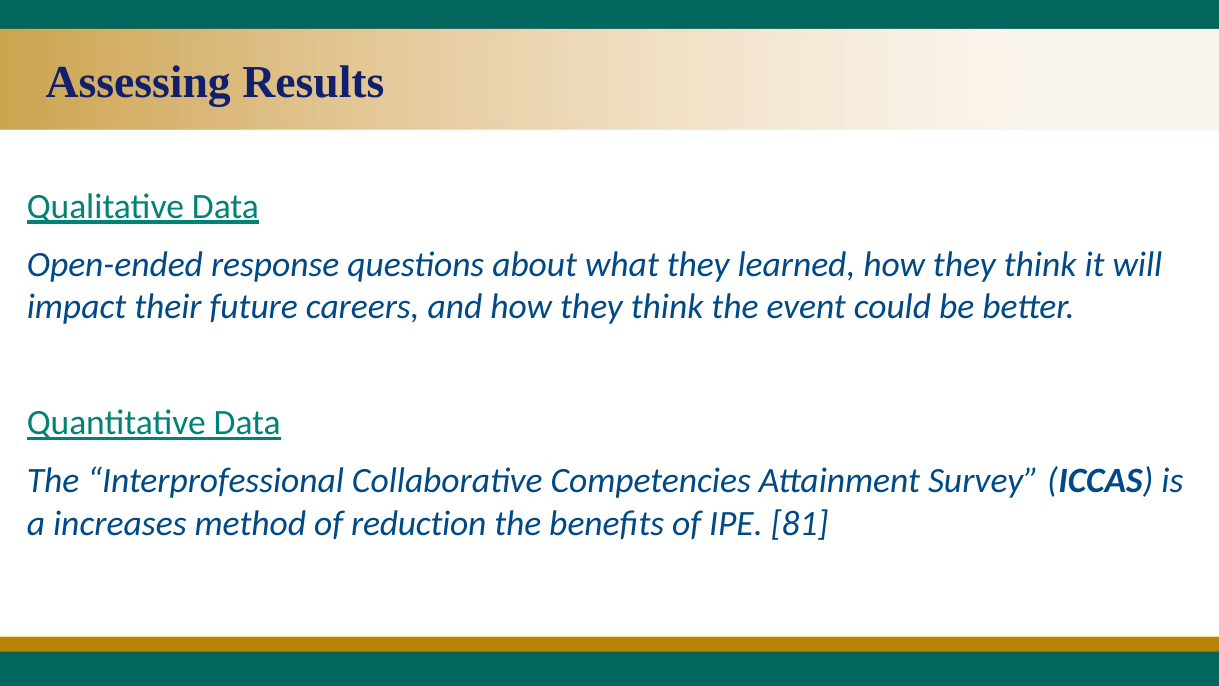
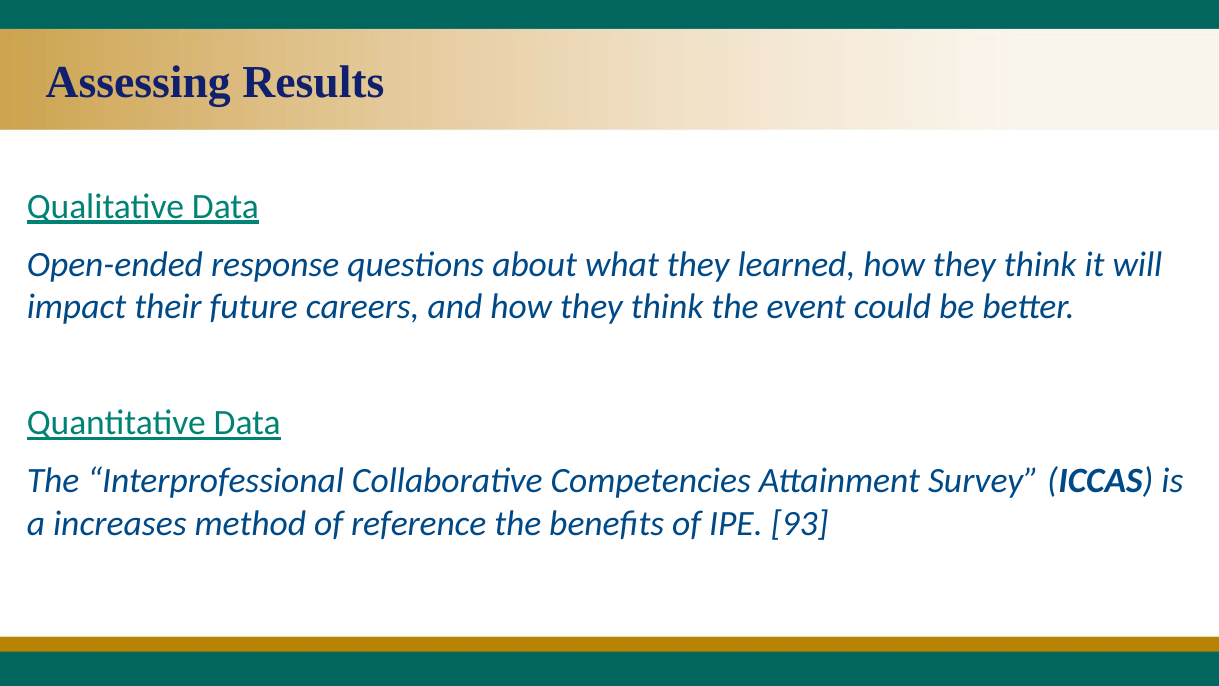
reduction: reduction -> reference
81: 81 -> 93
